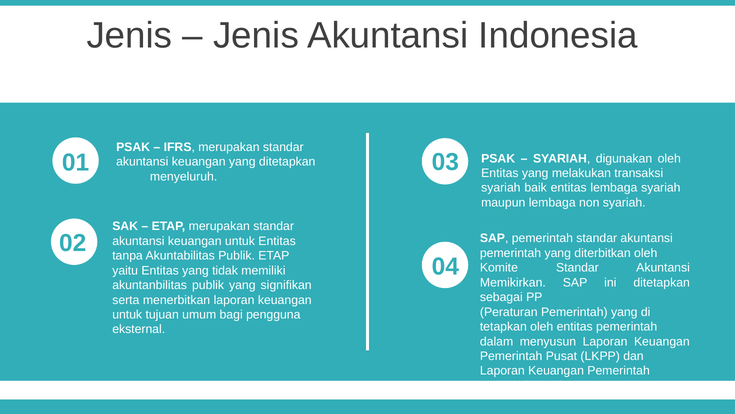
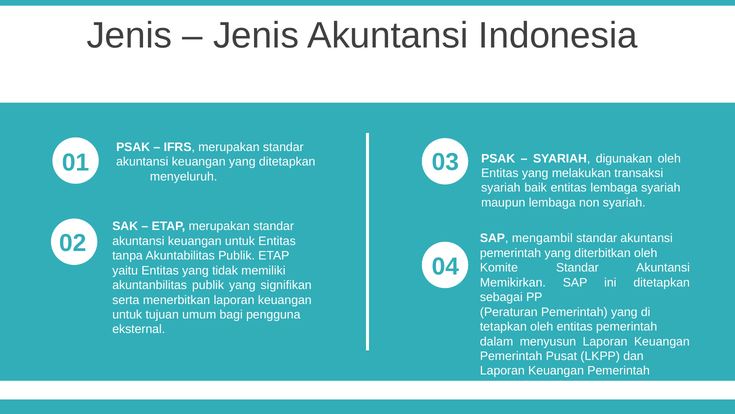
SAP pemerintah: pemerintah -> mengambil
